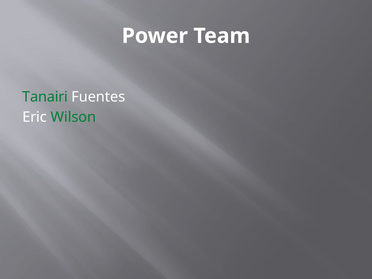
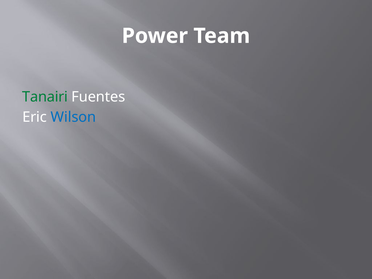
Wilson colour: green -> blue
